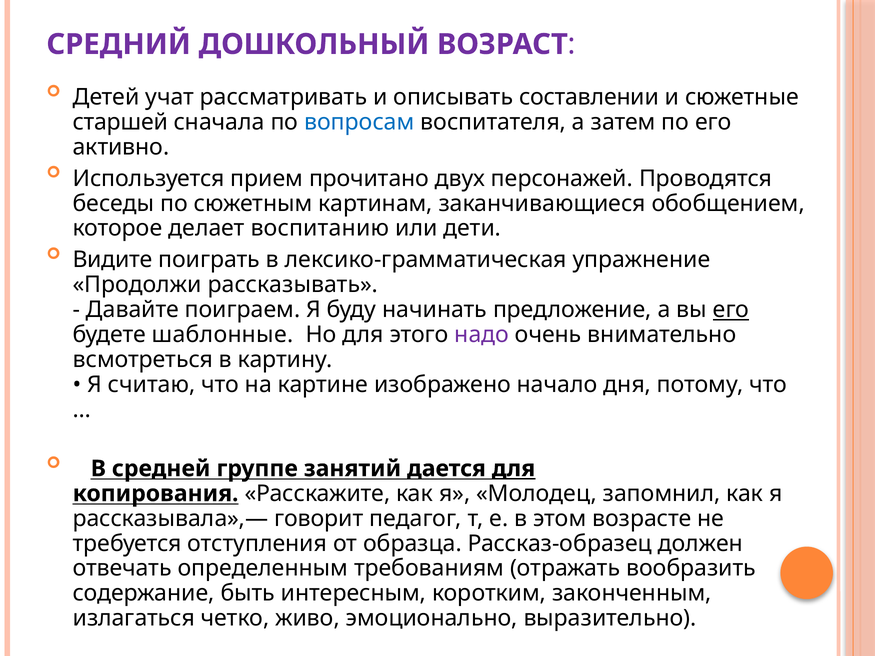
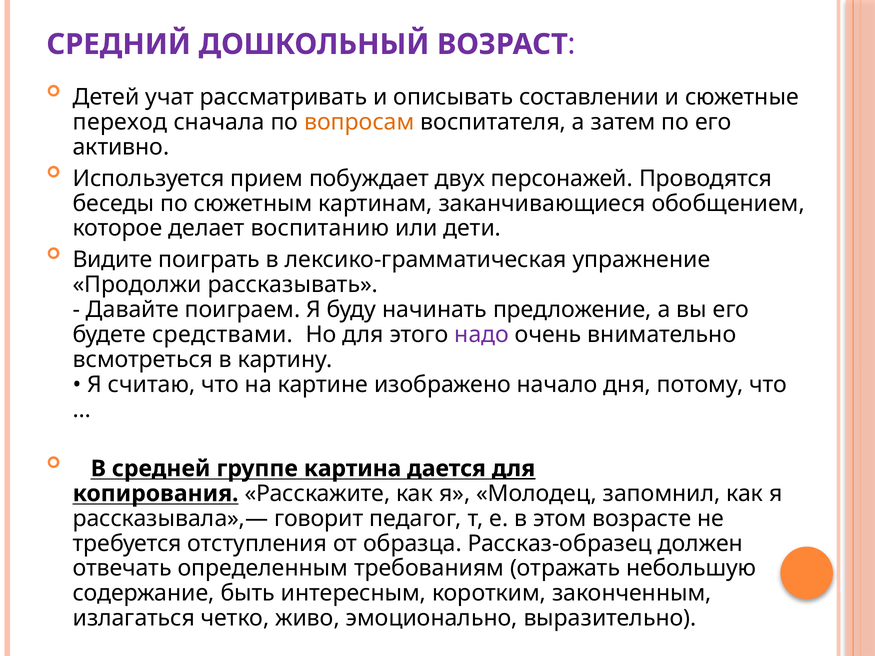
старшей: старшей -> переход
вопросам colour: blue -> orange
прочитано: прочитано -> побуждает
его at (731, 310) underline: present -> none
шаблонные: шаблонные -> средствами
занятий: занятий -> картина
вообразить: вообразить -> небольшую
